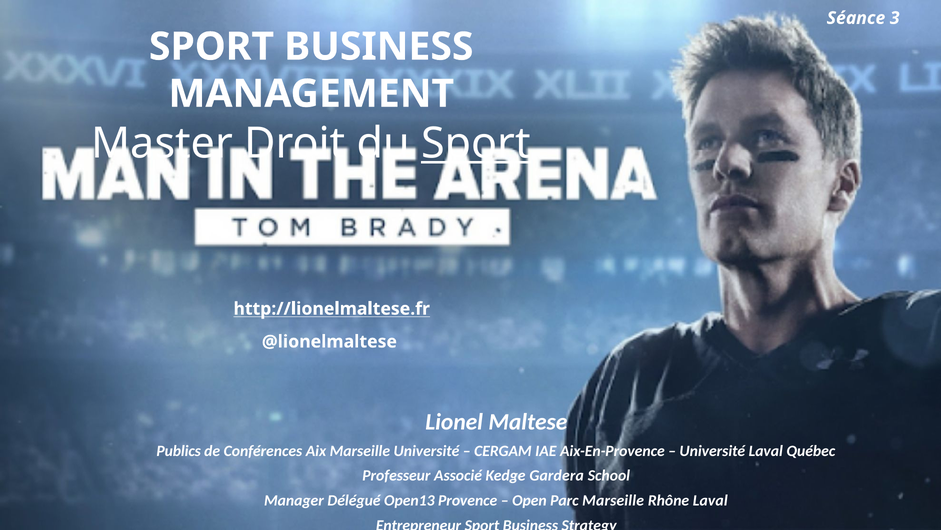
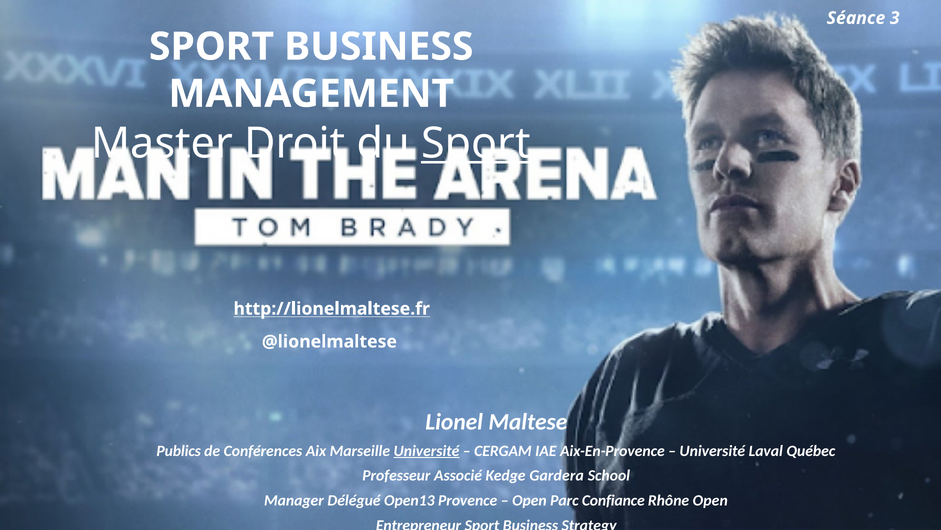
Université at (427, 450) underline: none -> present
Parc Marseille: Marseille -> Confiance
Rhône Laval: Laval -> Open
